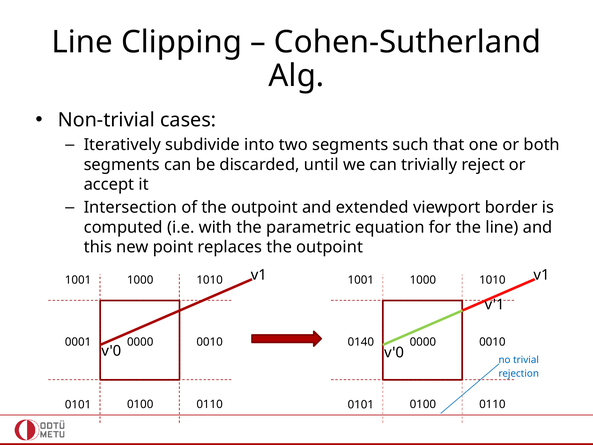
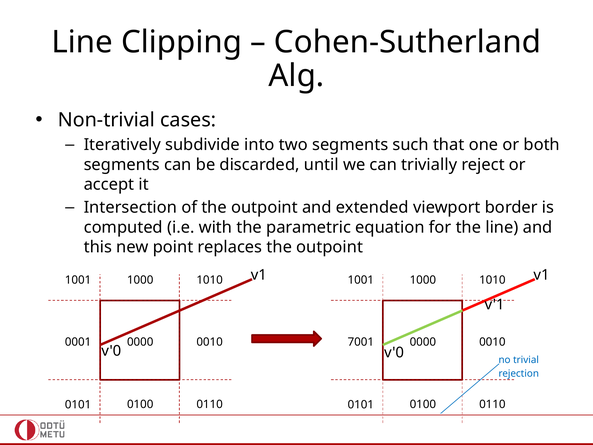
0140: 0140 -> 7001
